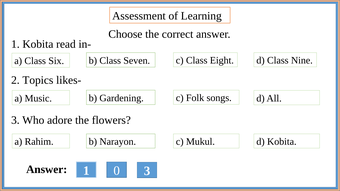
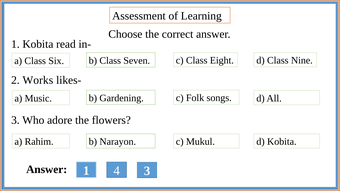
Topics: Topics -> Works
0: 0 -> 4
